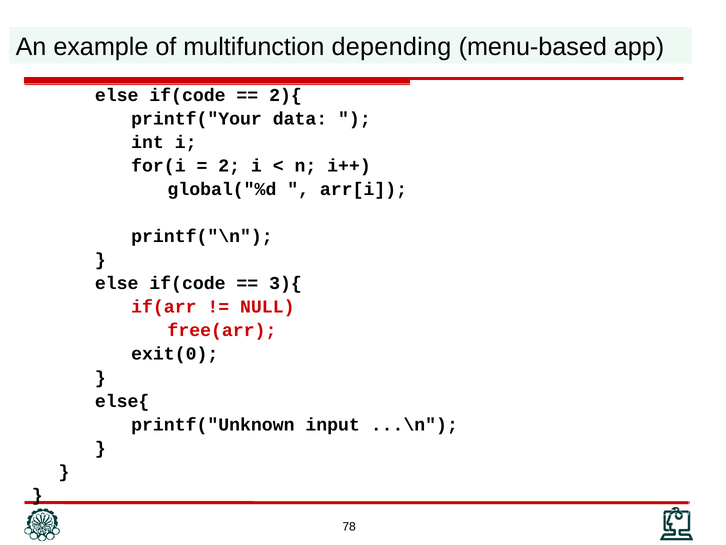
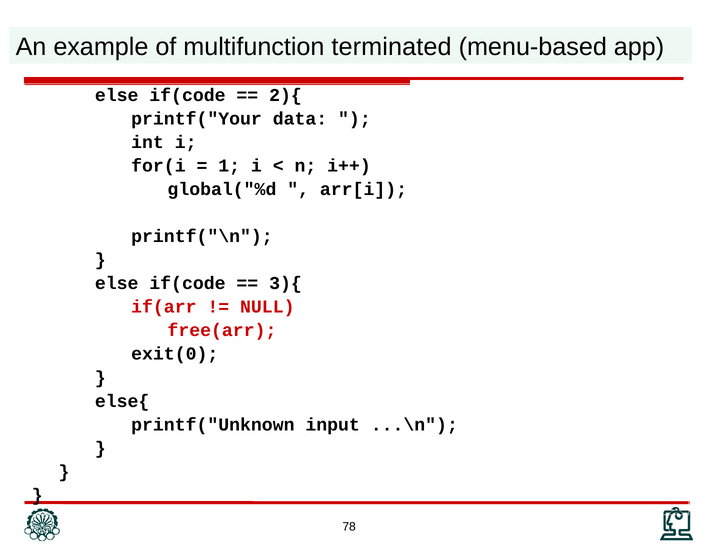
depending: depending -> terminated
2: 2 -> 1
